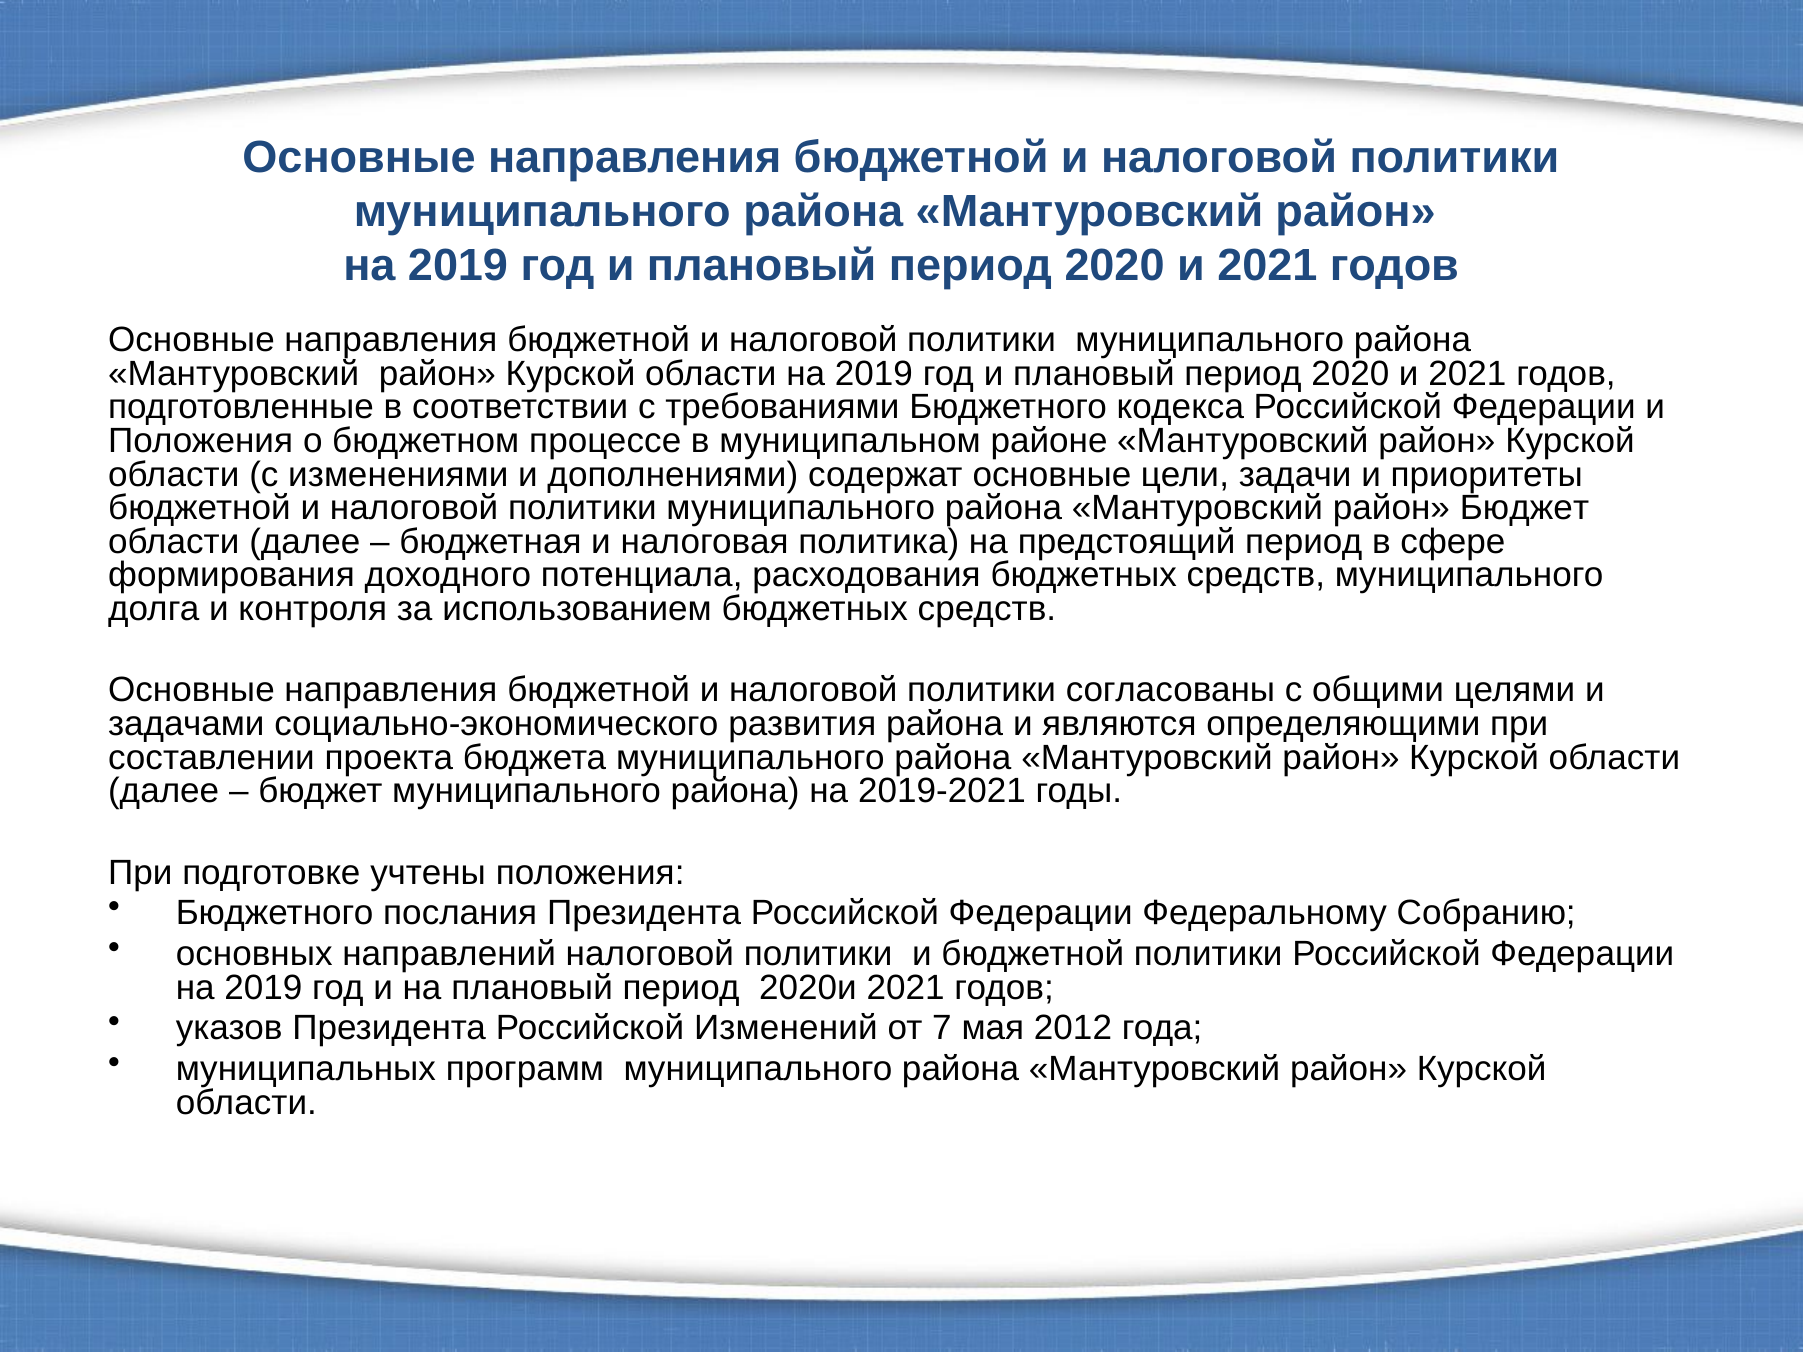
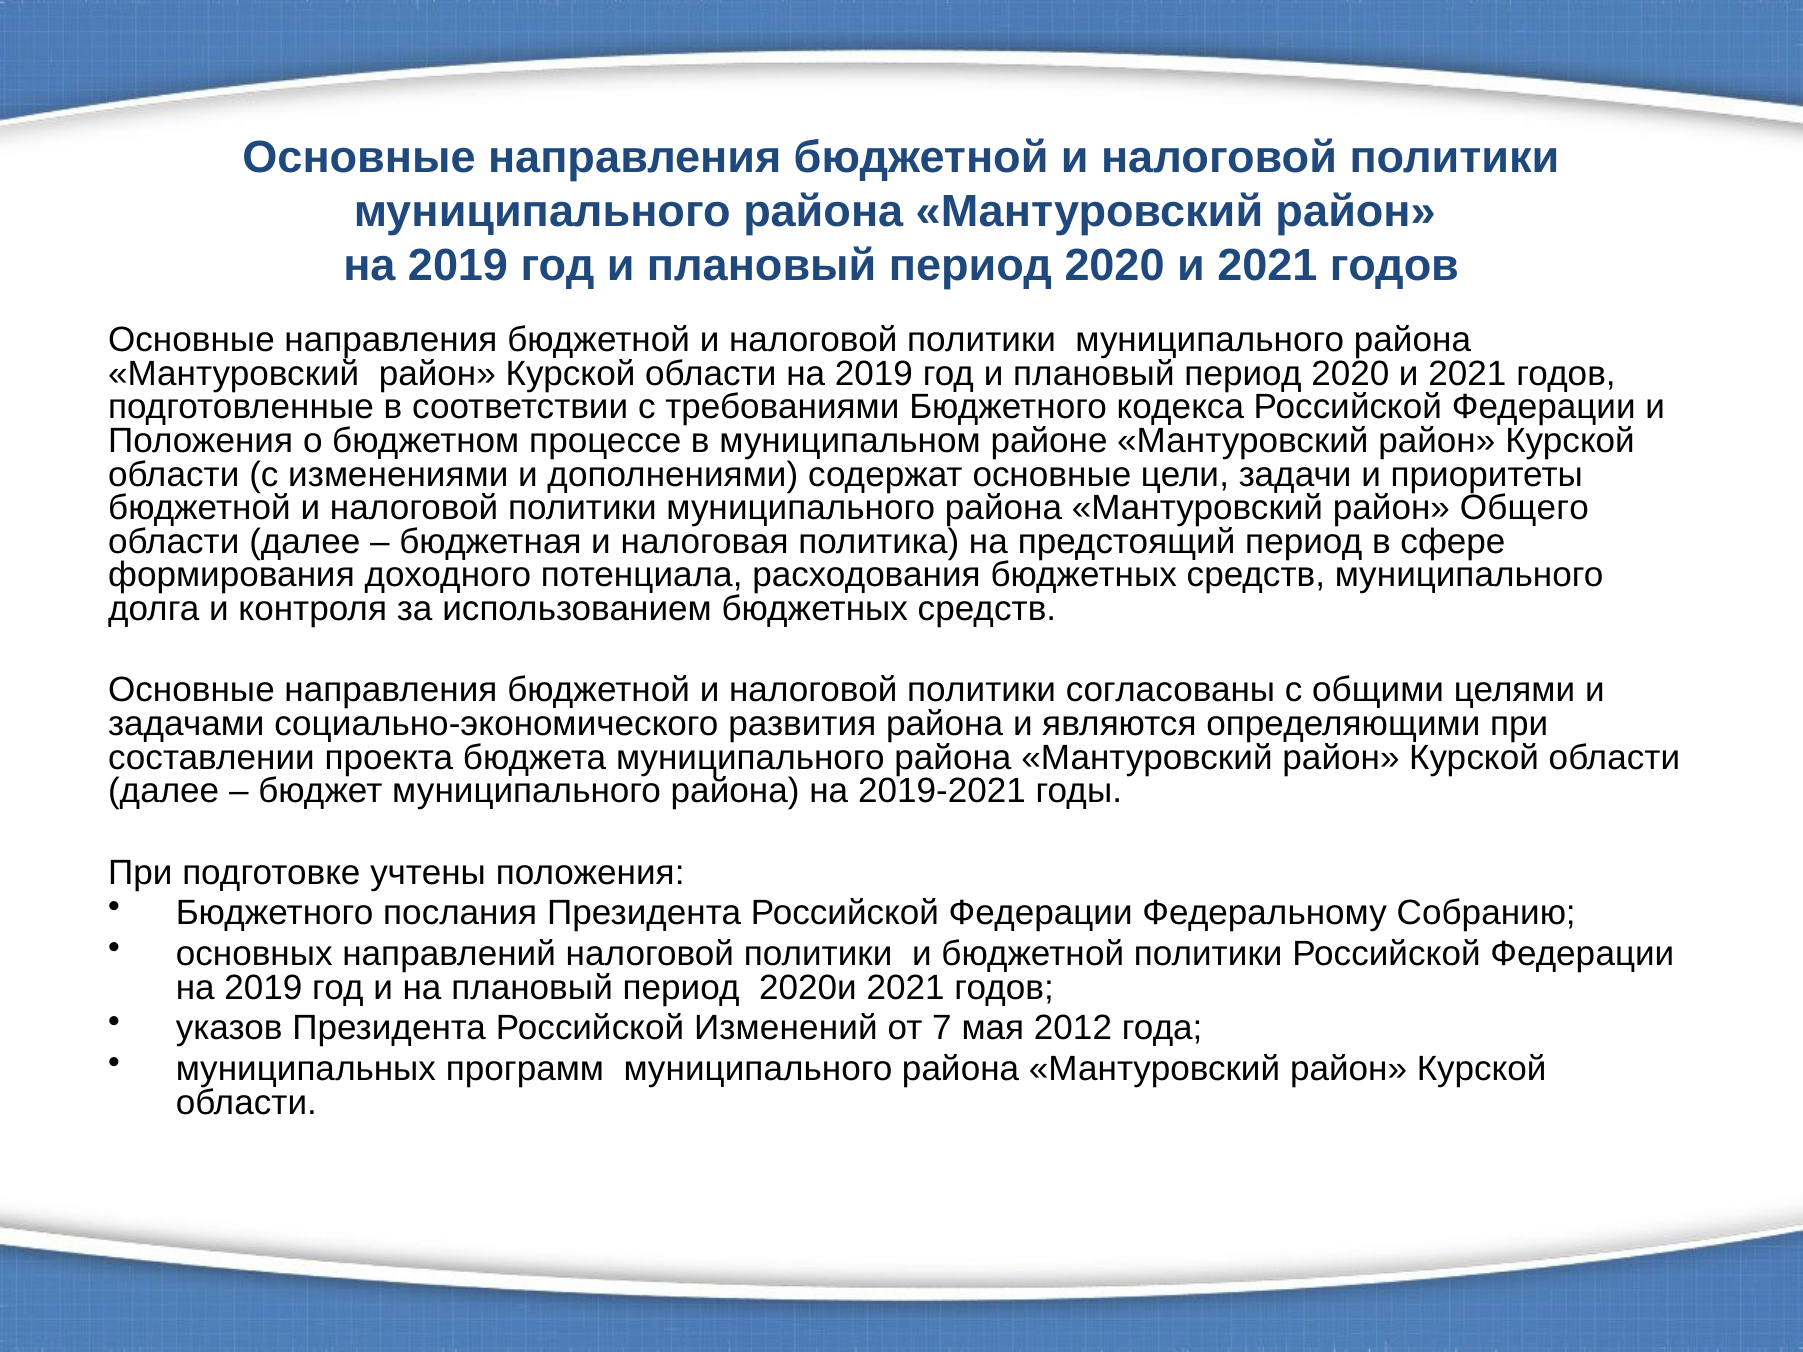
район Бюджет: Бюджет -> Общего
